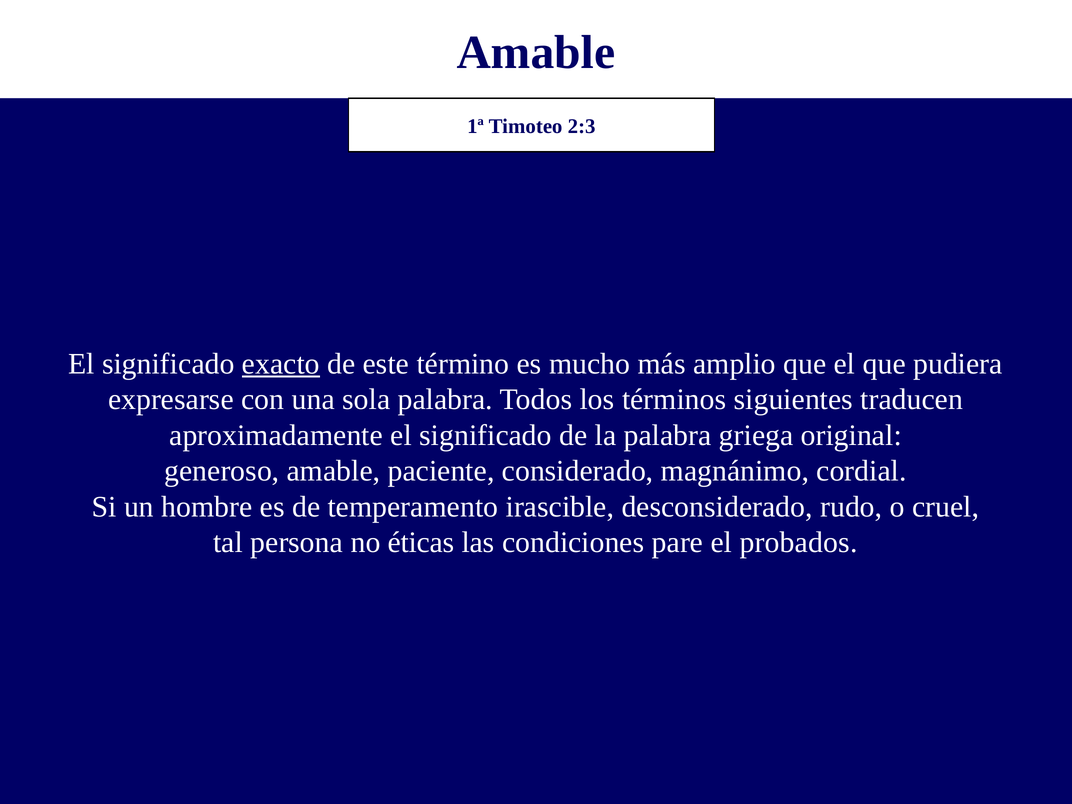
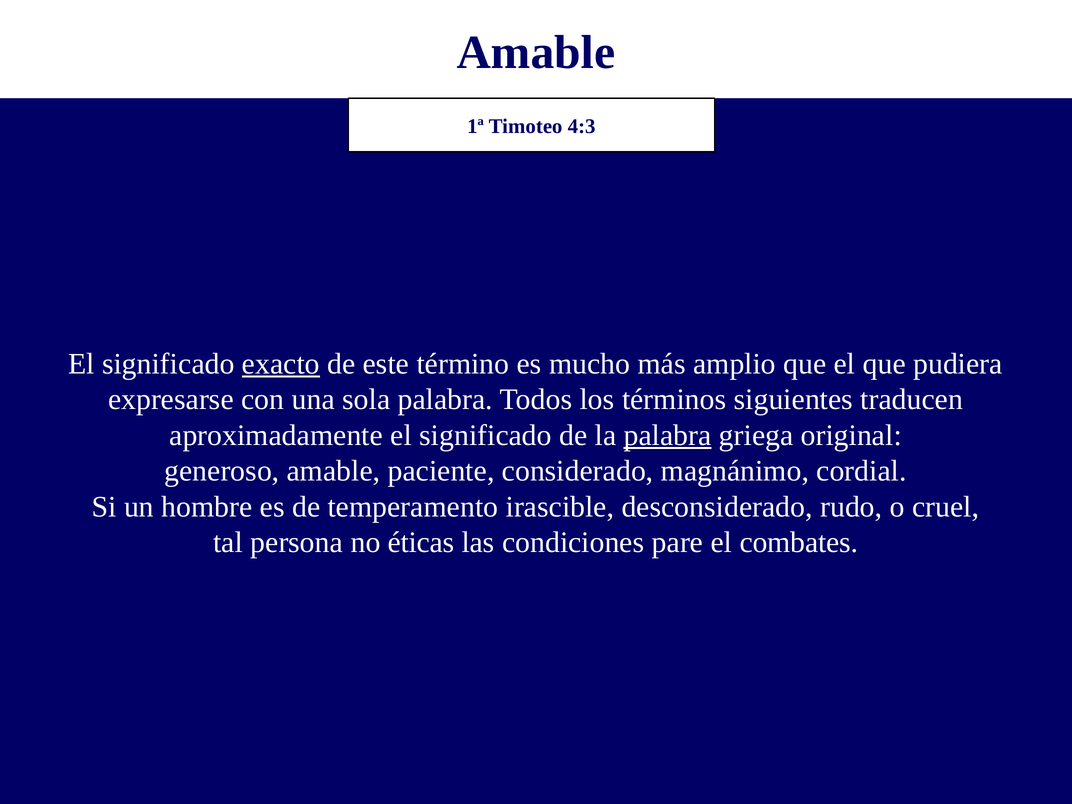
2:3: 2:3 -> 4:3
palabra at (668, 435) underline: none -> present
probados: probados -> combates
